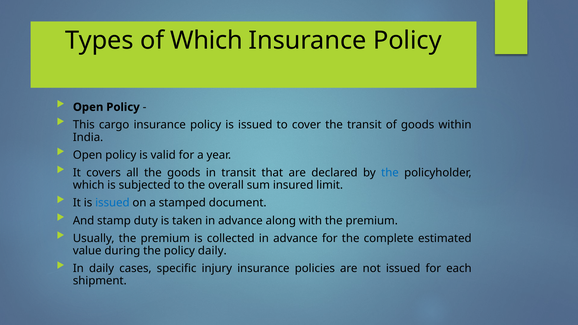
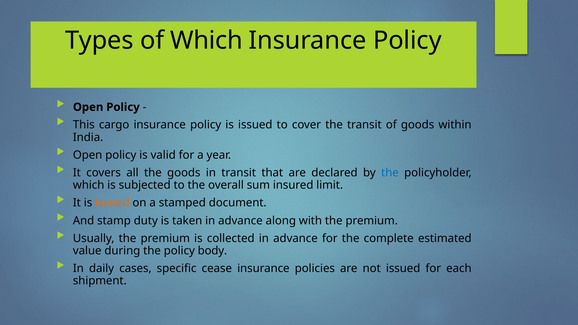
issued at (112, 203) colour: blue -> orange
policy daily: daily -> body
injury: injury -> cease
